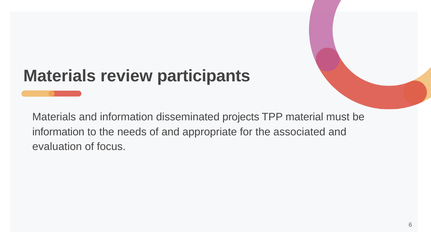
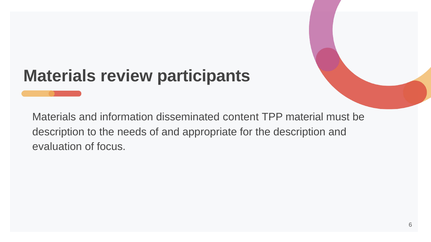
projects: projects -> content
information at (58, 132): information -> description
the associated: associated -> description
